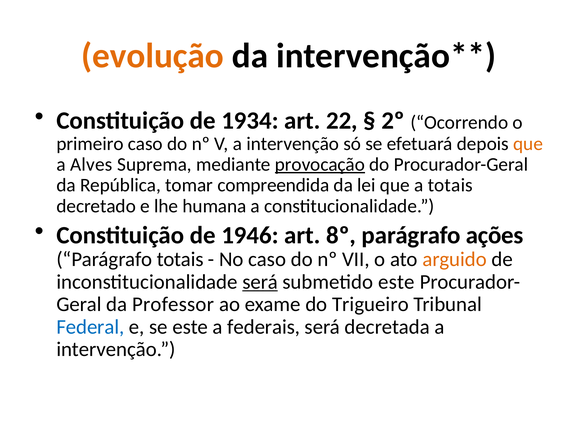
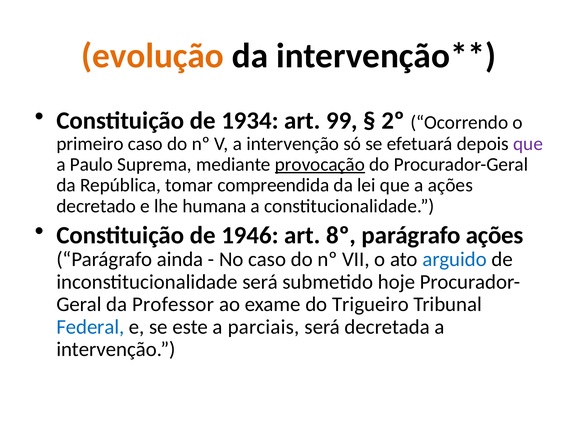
22: 22 -> 99
que at (528, 144) colour: orange -> purple
Alves: Alves -> Paulo
a totais: totais -> ações
Parágrafo totais: totais -> ainda
arguido colour: orange -> blue
será at (260, 282) underline: present -> none
submetido este: este -> hoje
federais: federais -> parciais
